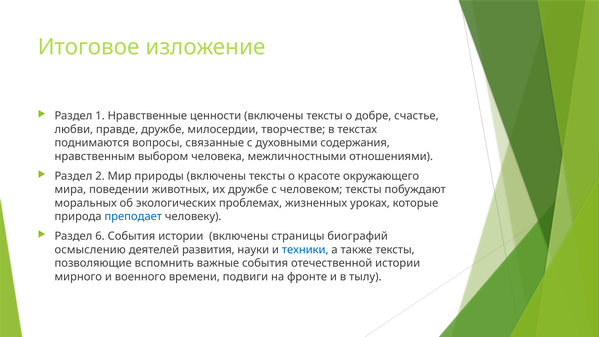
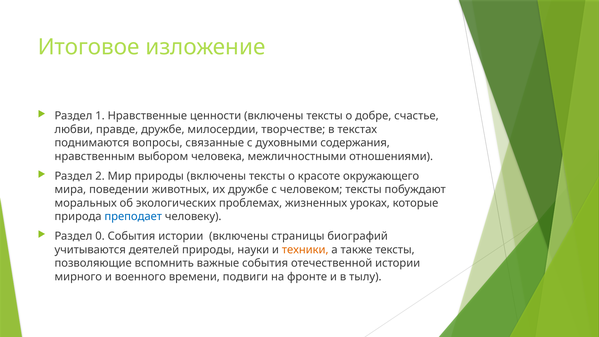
6: 6 -> 0
осмыслению: осмыслению -> учитываются
деятелей развития: развития -> природы
техники colour: blue -> orange
